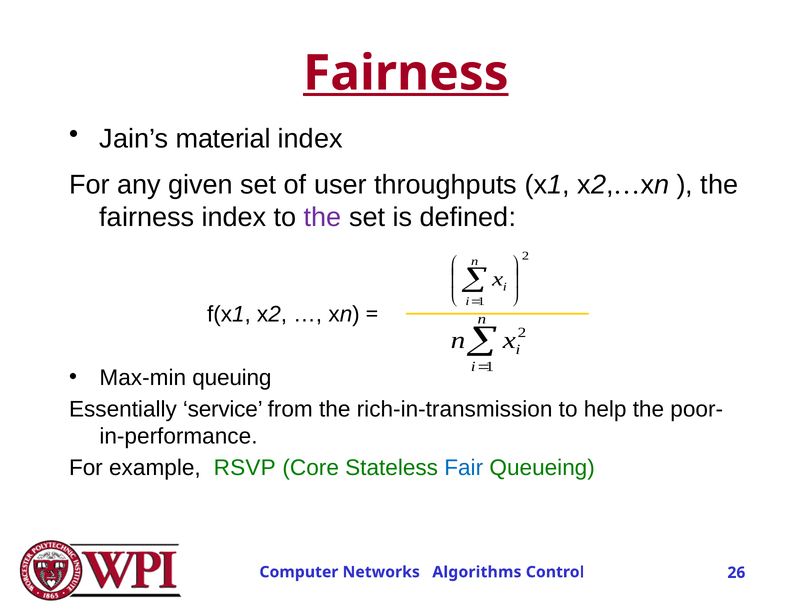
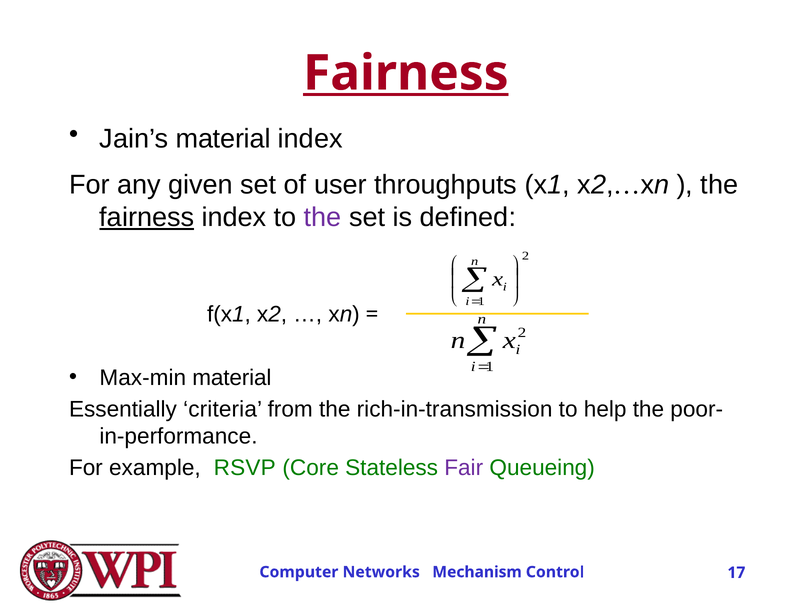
fairness at (147, 217) underline: none -> present
Max-min queuing: queuing -> material
service: service -> criteria
Fair colour: blue -> purple
Algorithms: Algorithms -> Mechanism
26: 26 -> 17
